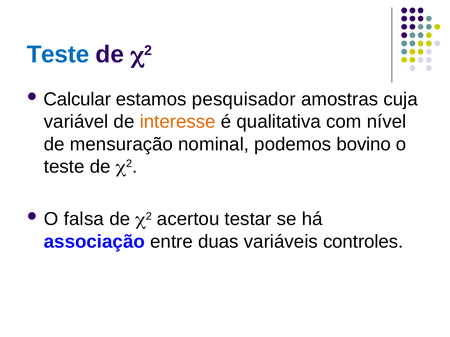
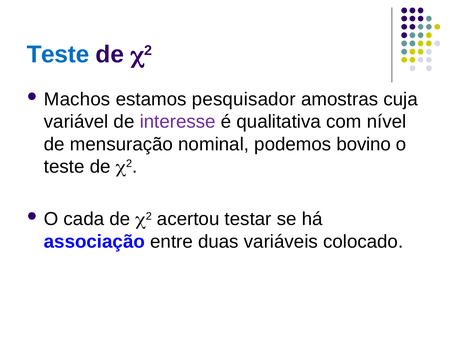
Calcular: Calcular -> Machos
interesse colour: orange -> purple
falsa: falsa -> cada
controles: controles -> colocado
